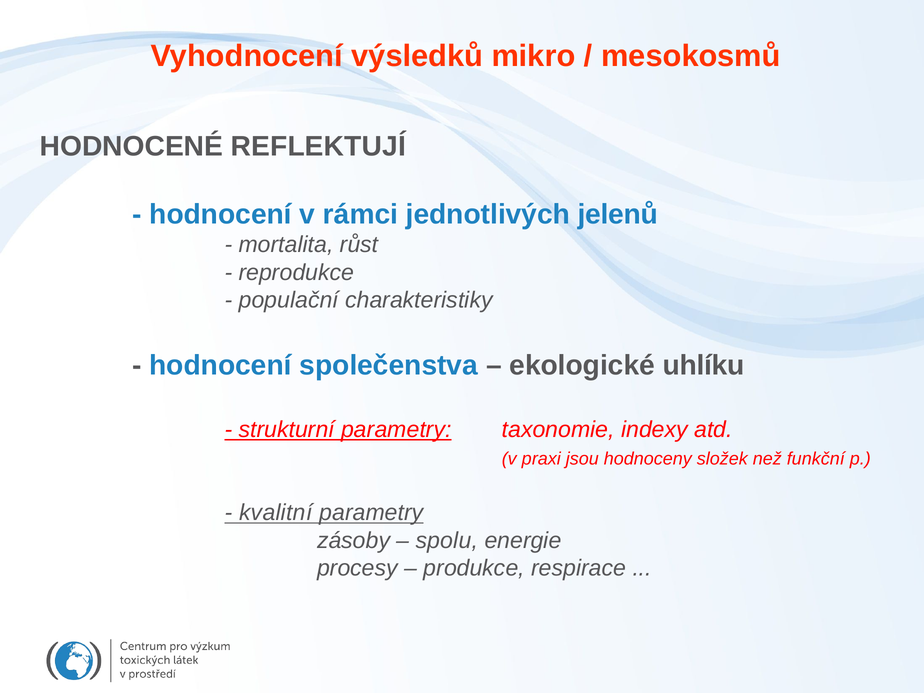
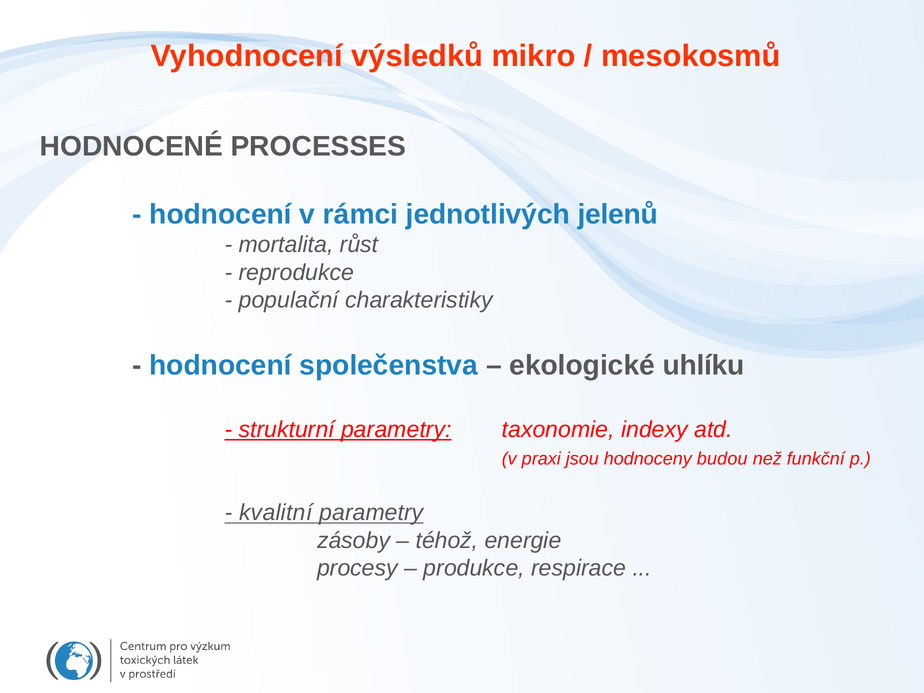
REFLEKTUJÍ: REFLEKTUJÍ -> PROCESSES
složek: složek -> budou
spolu: spolu -> téhož
